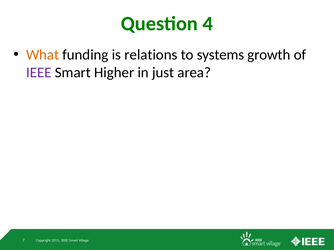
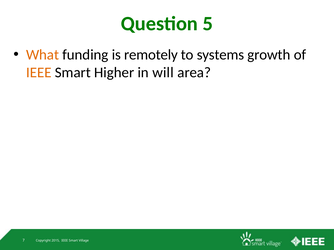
4: 4 -> 5
relations: relations -> remotely
IEEE at (39, 73) colour: purple -> orange
just: just -> will
